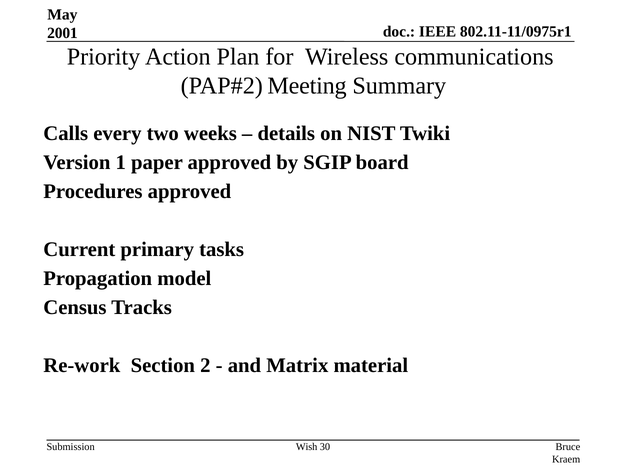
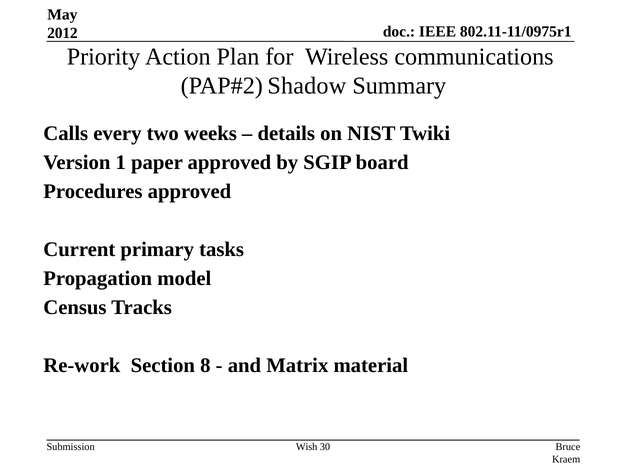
2001: 2001 -> 2012
Meeting: Meeting -> Shadow
2: 2 -> 8
